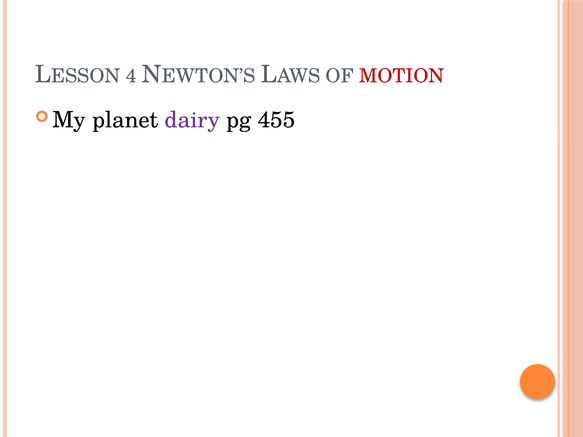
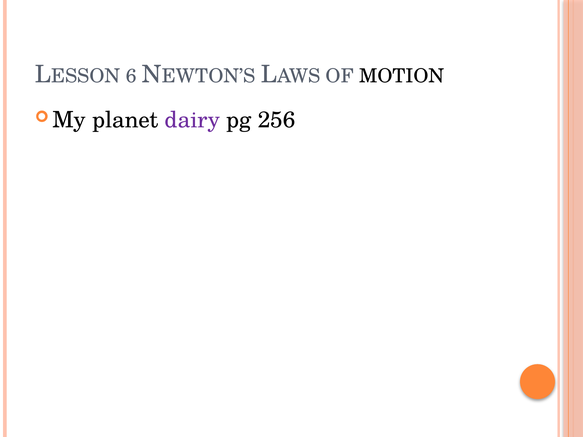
4: 4 -> 6
MOTION colour: red -> black
455: 455 -> 256
